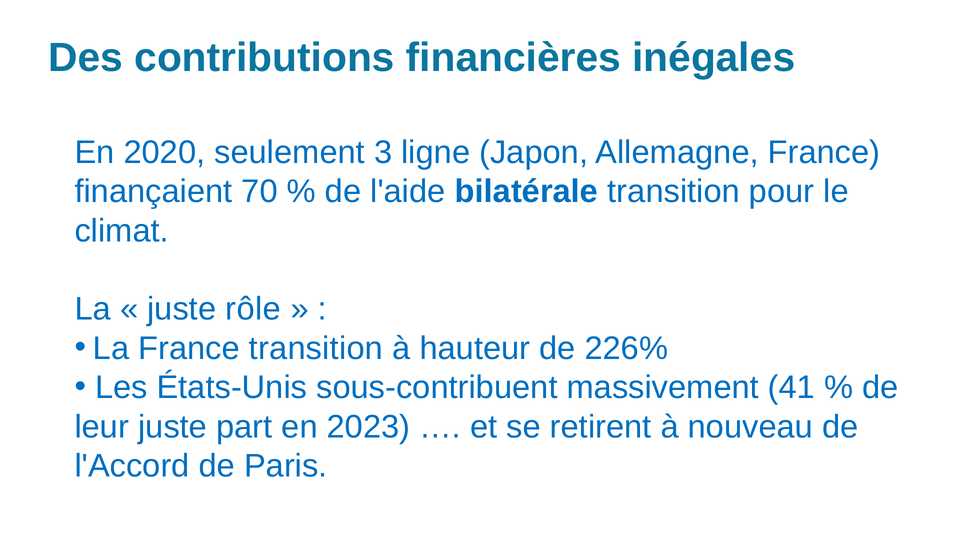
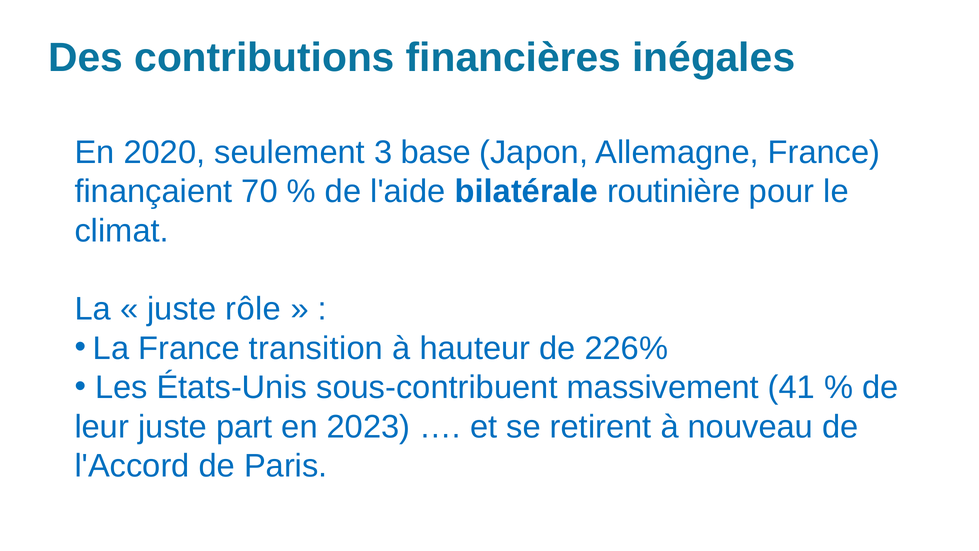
ligne: ligne -> base
bilatérale transition: transition -> routinière
